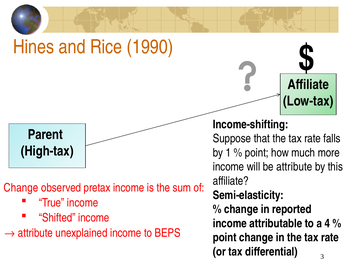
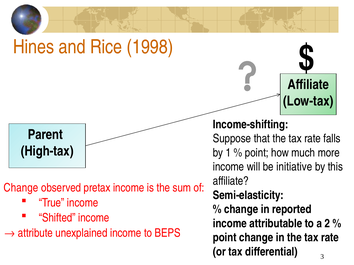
1990: 1990 -> 1998
be attribute: attribute -> initiative
4: 4 -> 2
